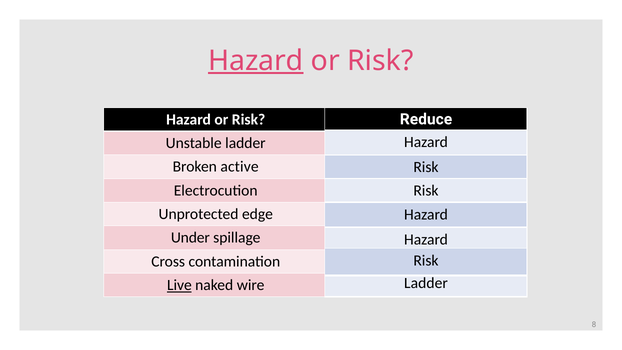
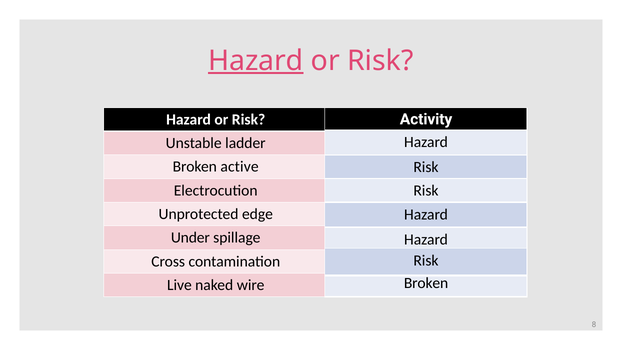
Reduce: Reduce -> Activity
Ladder at (426, 283): Ladder -> Broken
Live underline: present -> none
